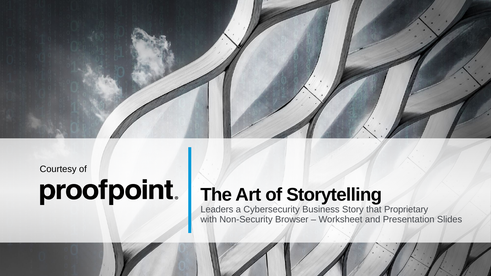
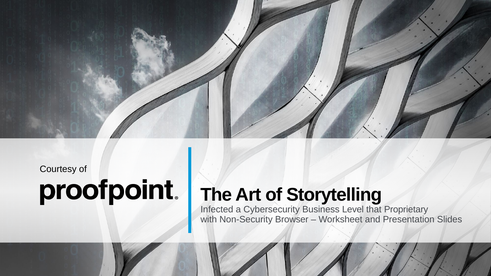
Leaders: Leaders -> Infected
Story: Story -> Level
